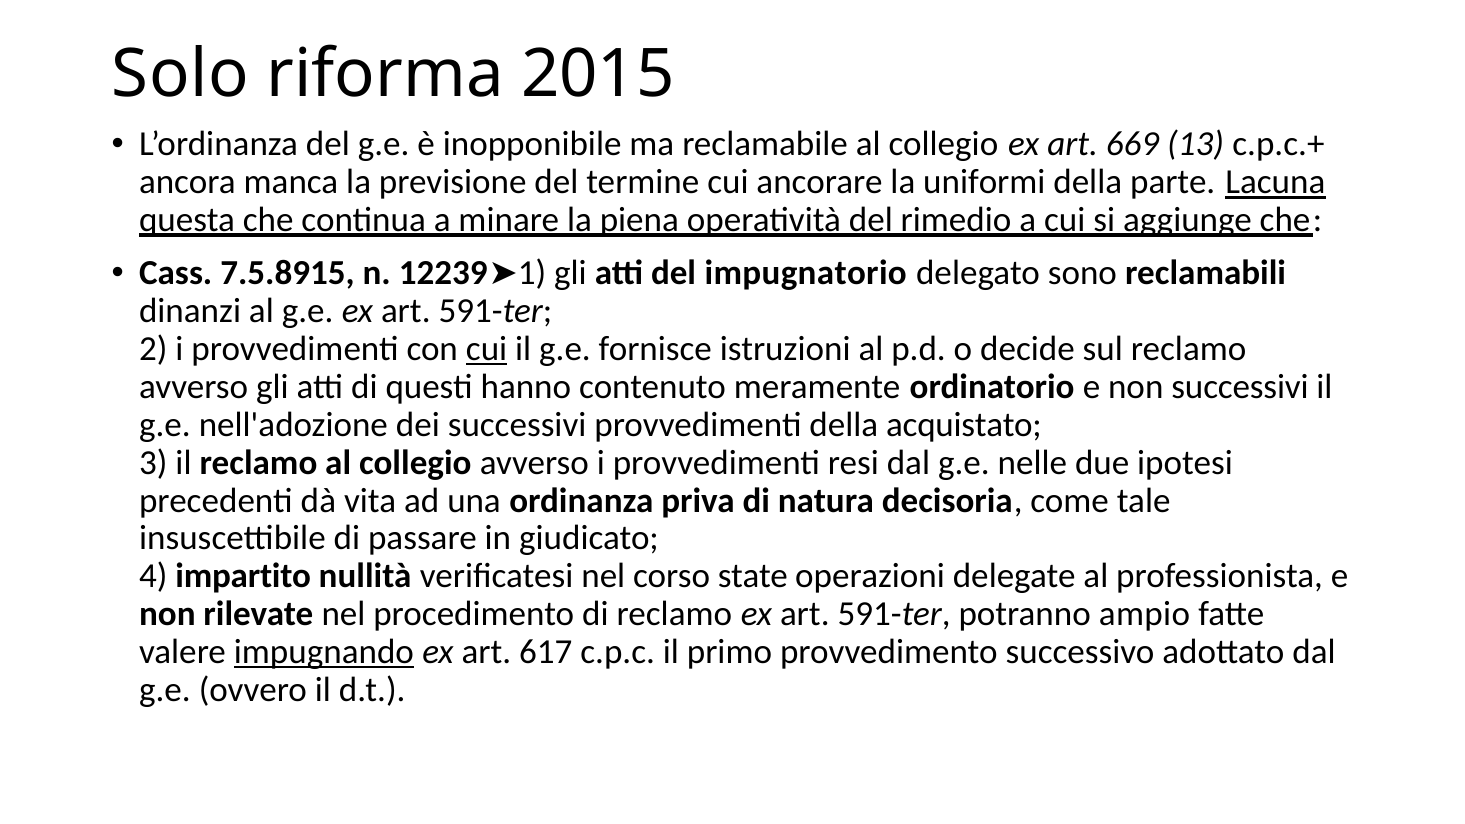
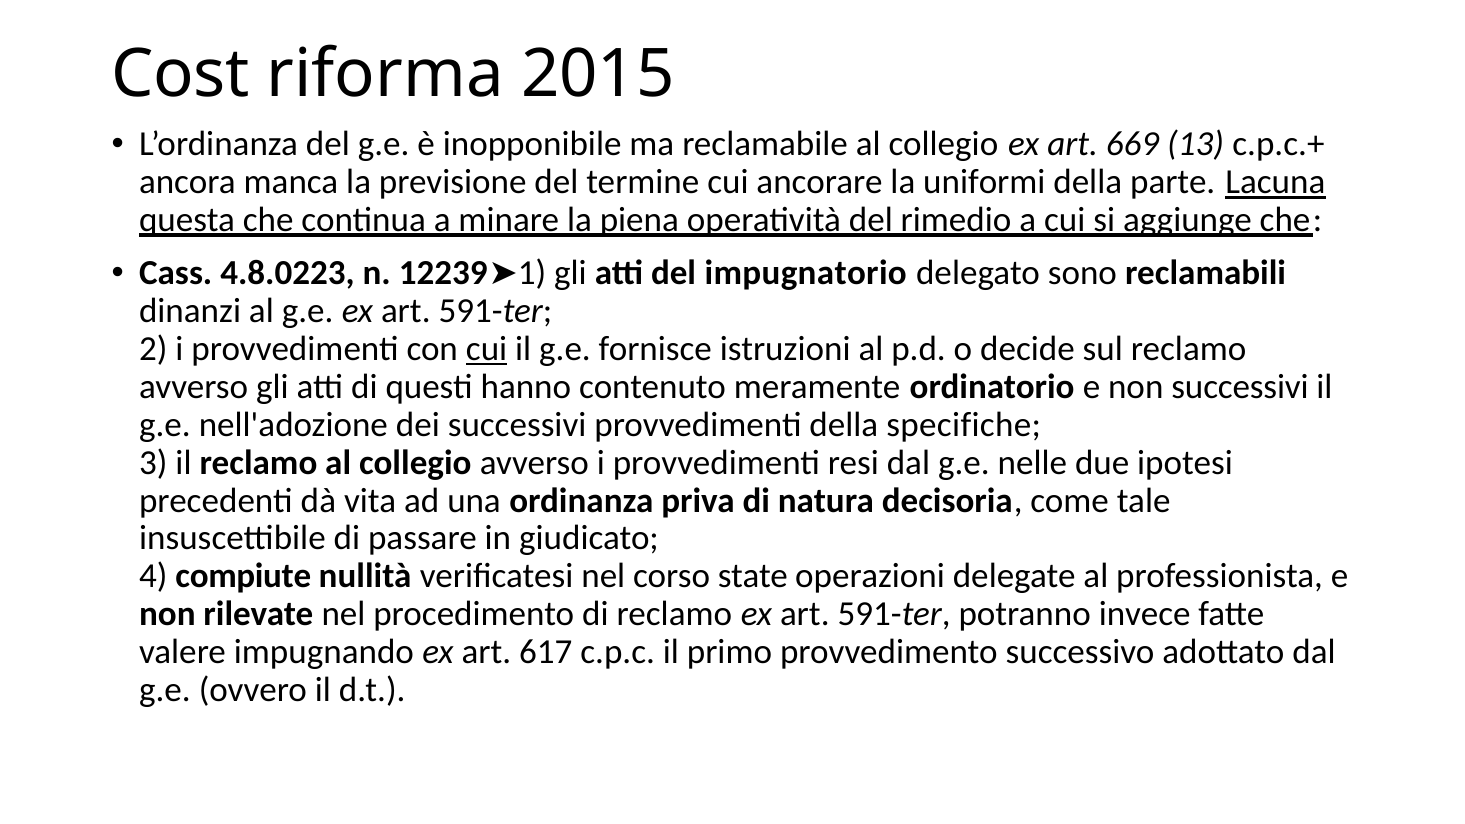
Solo: Solo -> Cost
7.5.8915: 7.5.8915 -> 4.8.0223
acquistato: acquistato -> specifiche
impartito: impartito -> compiute
ampio: ampio -> invece
impugnando underline: present -> none
